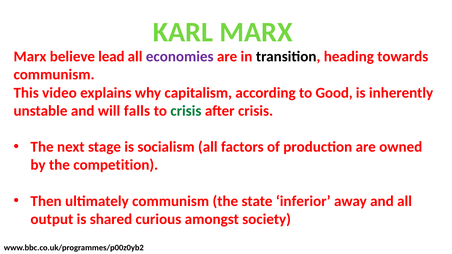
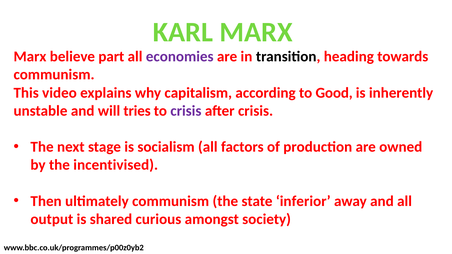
lead: lead -> part
falls: falls -> tries
crisis at (186, 111) colour: green -> purple
competition: competition -> incentivised
